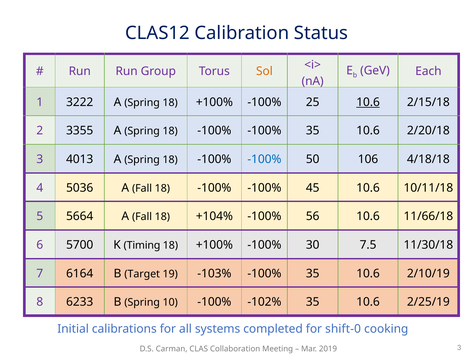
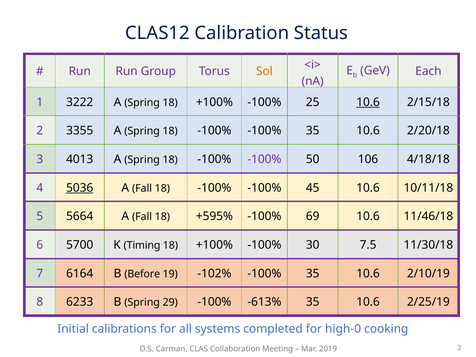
-100% at (264, 159) colour: blue -> purple
5036 underline: none -> present
+104%: +104% -> +595%
56: 56 -> 69
11/66/18: 11/66/18 -> 11/46/18
Target: Target -> Before
-103%: -103% -> -102%
10: 10 -> 29
-102%: -102% -> -613%
shift-0: shift-0 -> high-0
